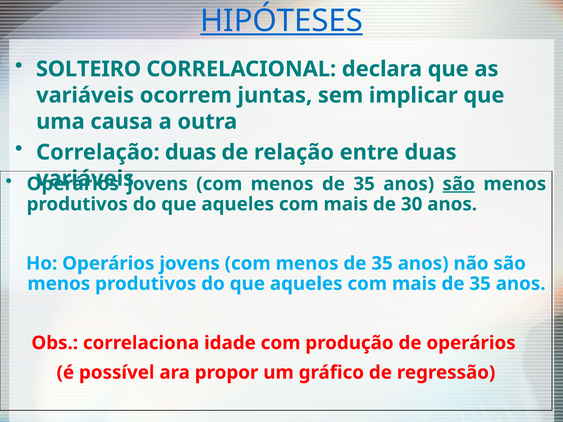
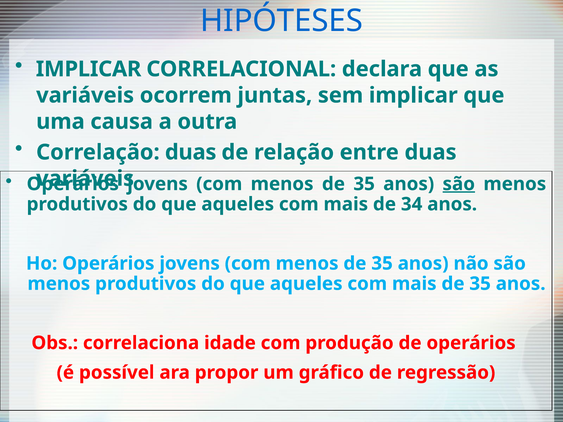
HIPÓTESES underline: present -> none
SOLTEIRO at (89, 69): SOLTEIRO -> IMPLICAR
30: 30 -> 34
